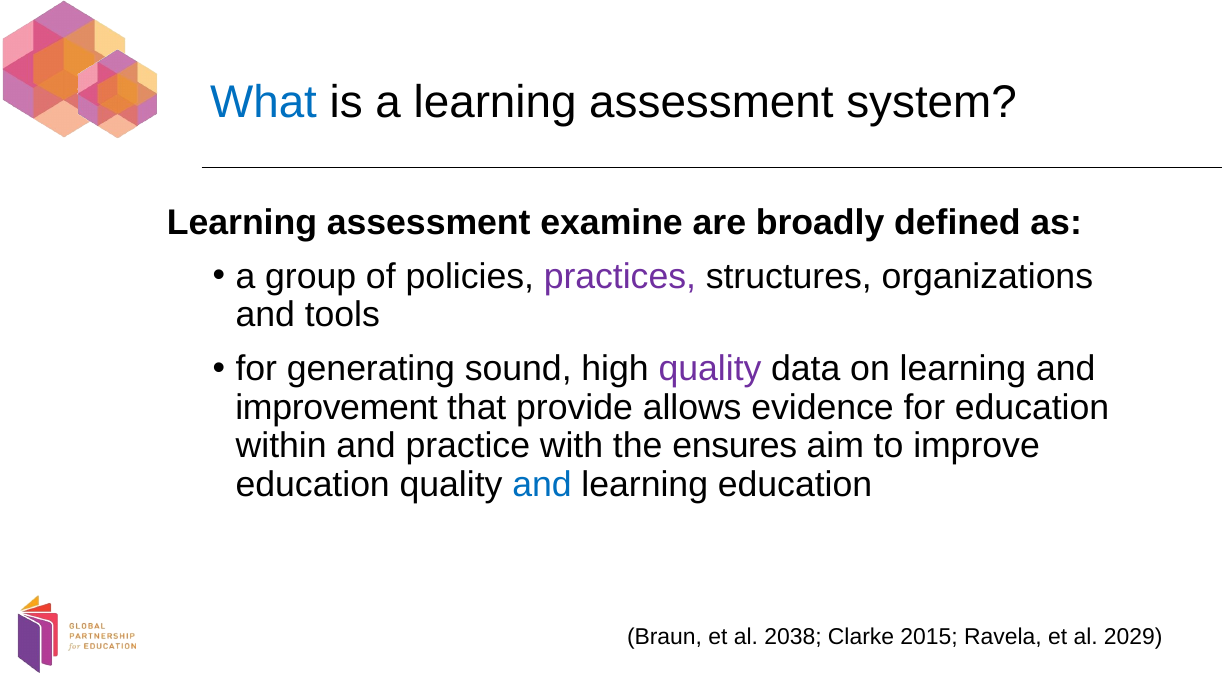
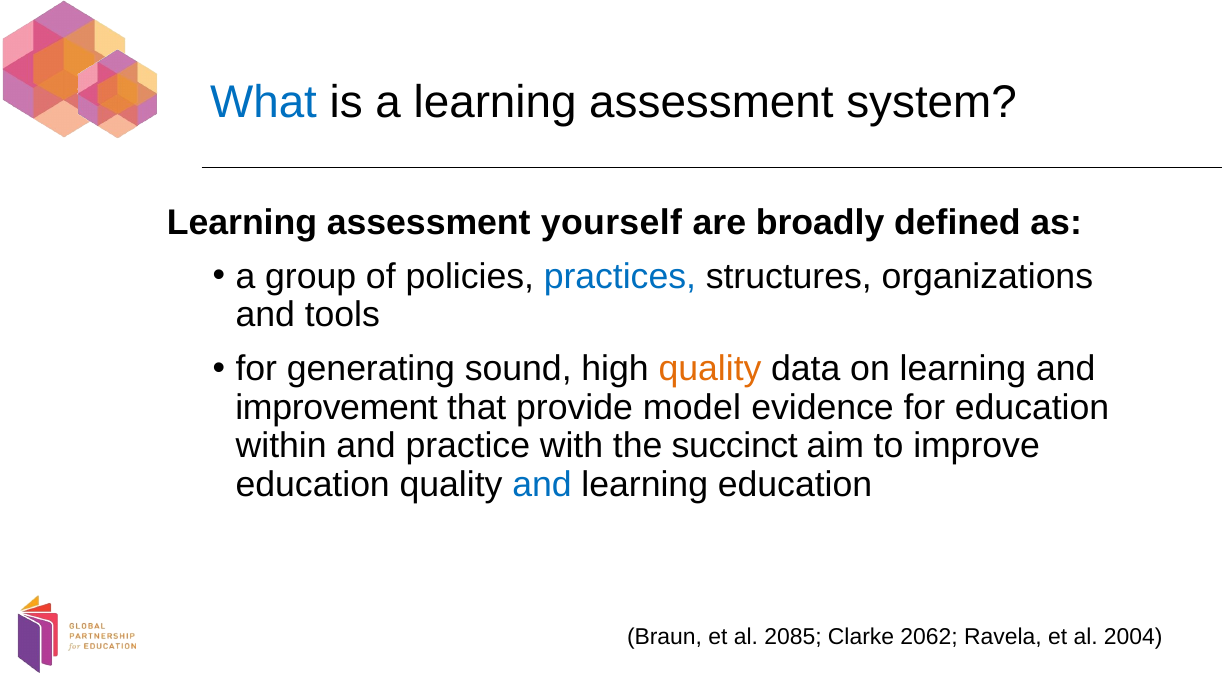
examine: examine -> yourself
practices colour: purple -> blue
quality at (710, 369) colour: purple -> orange
allows: allows -> model
ensures: ensures -> succinct
2038: 2038 -> 2085
2015: 2015 -> 2062
2029: 2029 -> 2004
